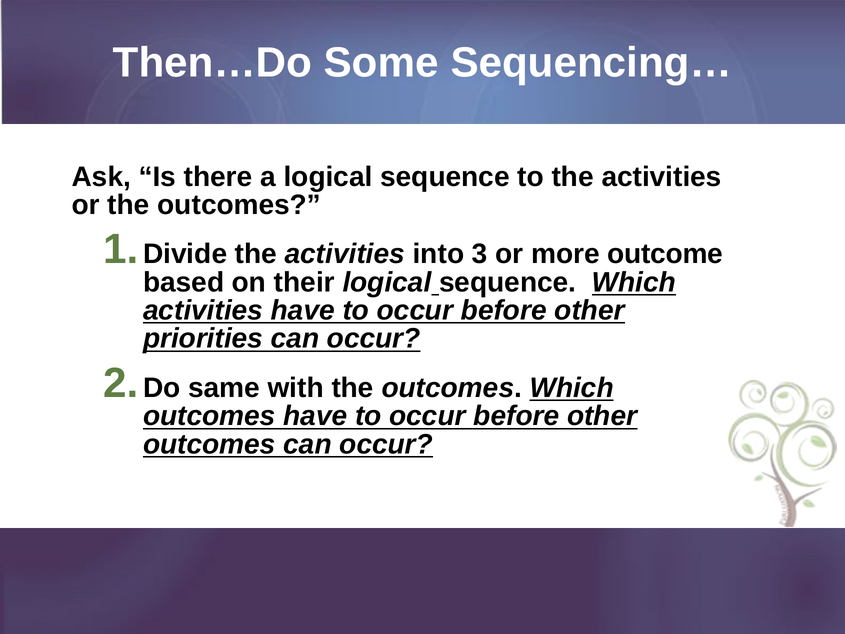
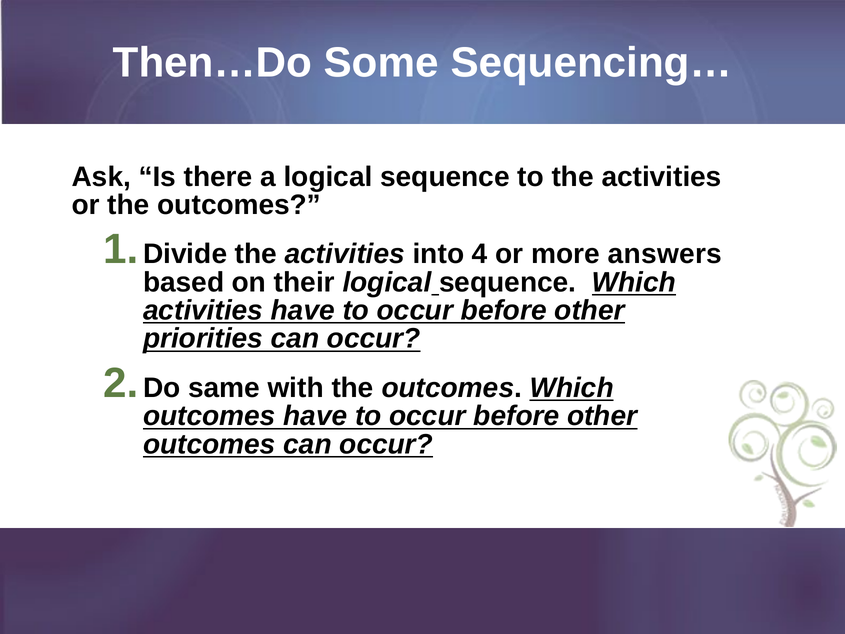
3: 3 -> 4
outcome: outcome -> answers
